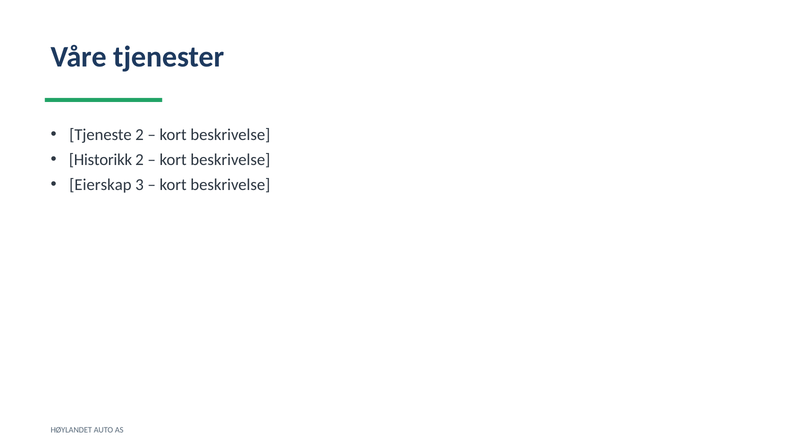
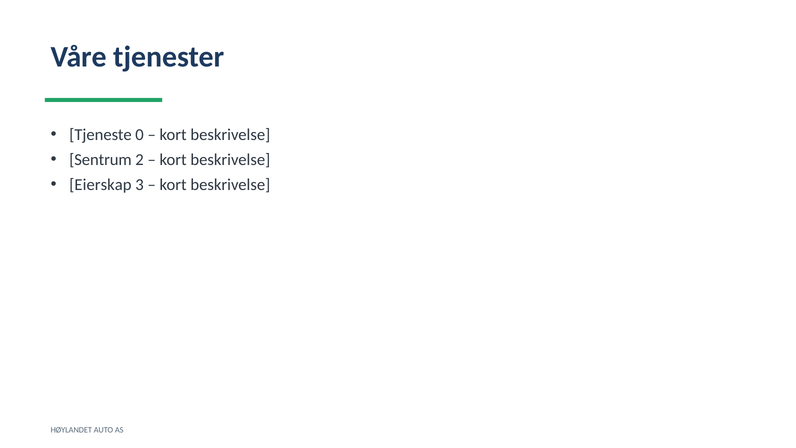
Tjeneste 2: 2 -> 0
Historikk: Historikk -> Sentrum
